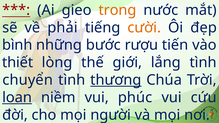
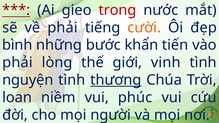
trong colour: orange -> red
rượu: rượu -> khẩn
thiết at (18, 63): thiết -> phải
lắng: lắng -> vinh
chuyển: chuyển -> nguyện
loan underline: present -> none
